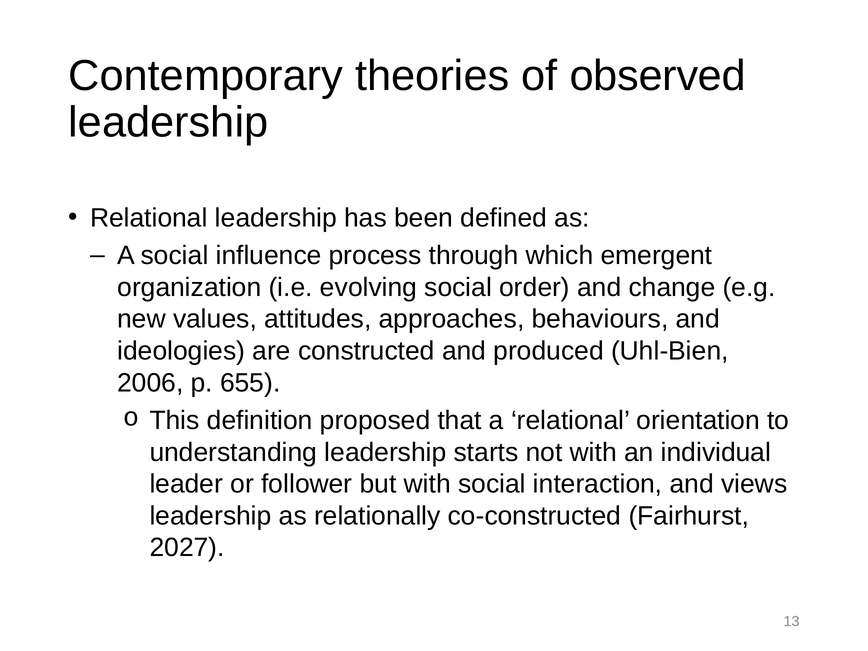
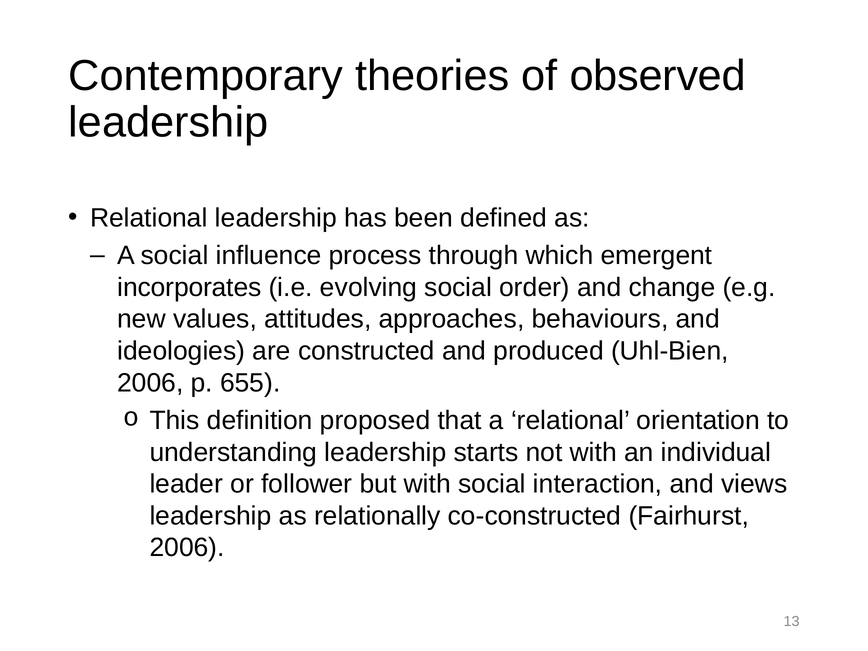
organization: organization -> incorporates
2027 at (187, 548): 2027 -> 2006
